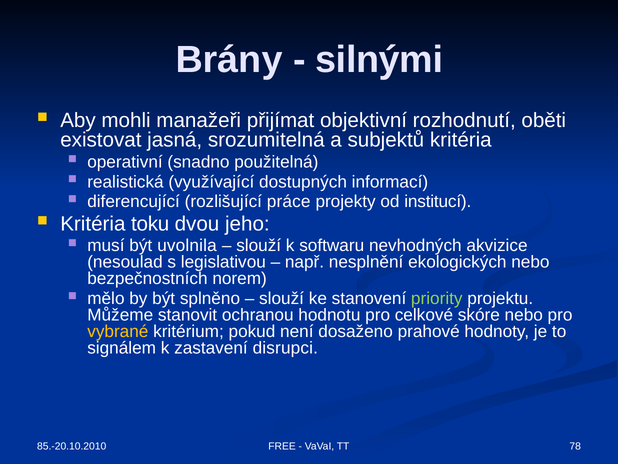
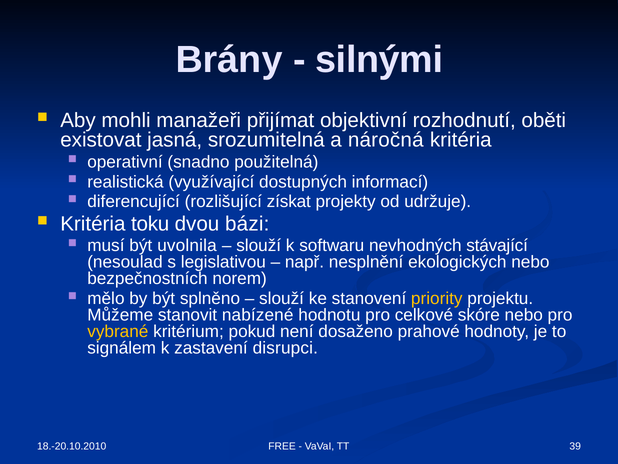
subjektů: subjektů -> náročná
práce: práce -> získat
institucí: institucí -> udržuje
jeho: jeho -> bázi
akvizice: akvizice -> stávající
priority colour: light green -> yellow
ochranou: ochranou -> nabízené
85.-20.10.2010: 85.-20.10.2010 -> 18.-20.10.2010
78: 78 -> 39
